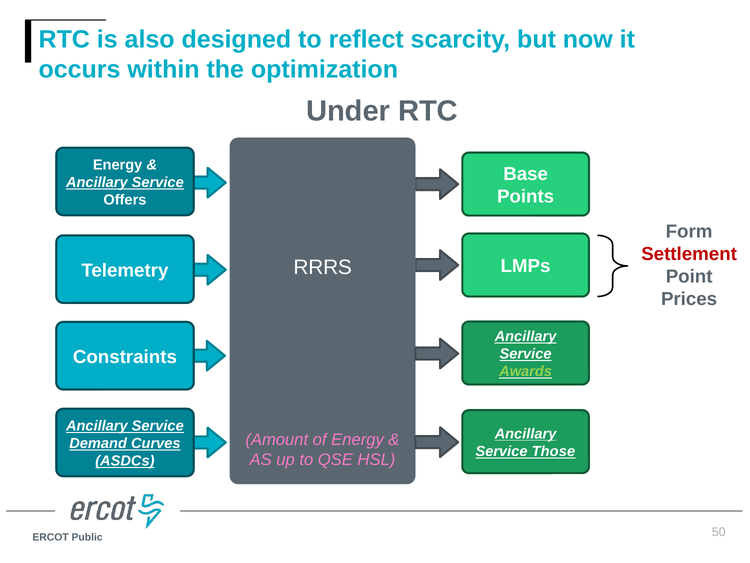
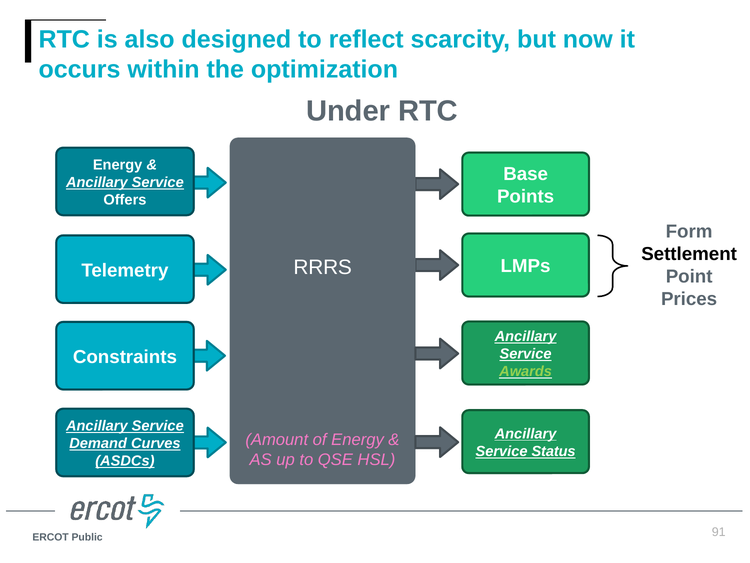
Settlement colour: red -> black
Those: Those -> Status
50: 50 -> 91
